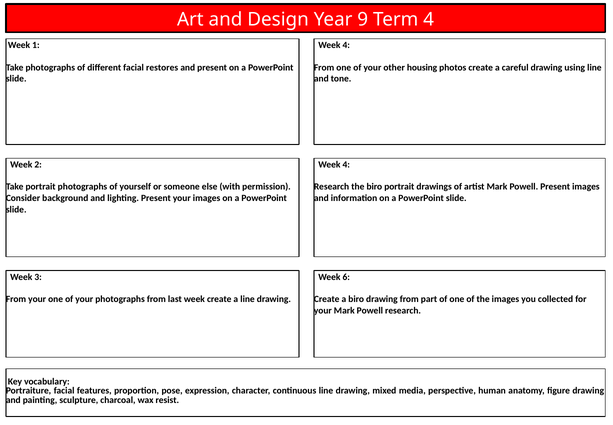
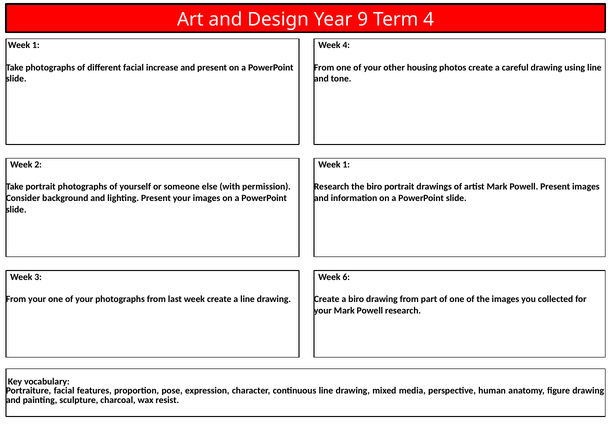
restores: restores -> increase
4 at (346, 164): 4 -> 1
